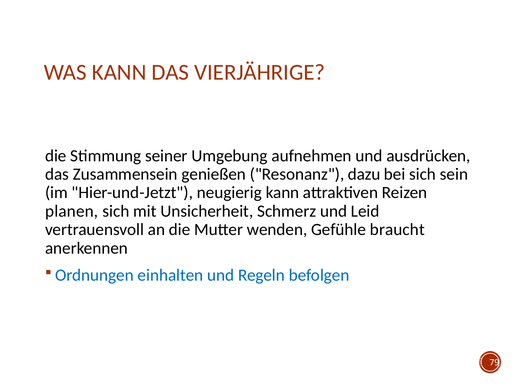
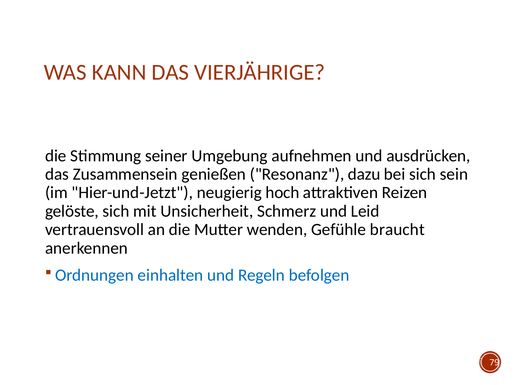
neugierig kann: kann -> hoch
planen: planen -> gelöste
